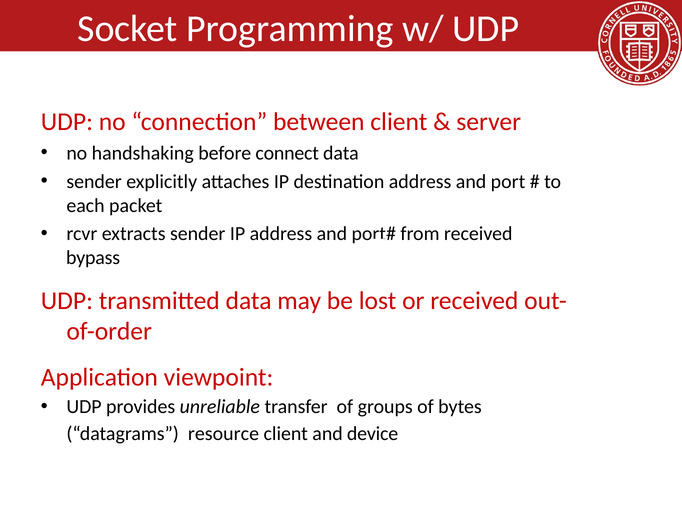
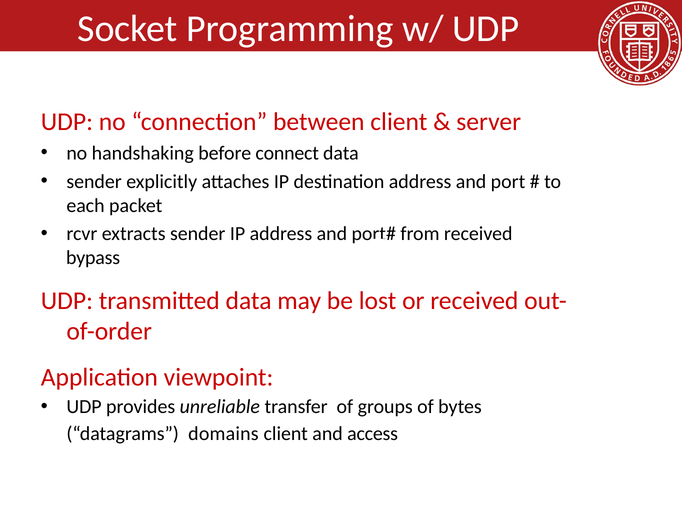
resource: resource -> domains
device: device -> access
